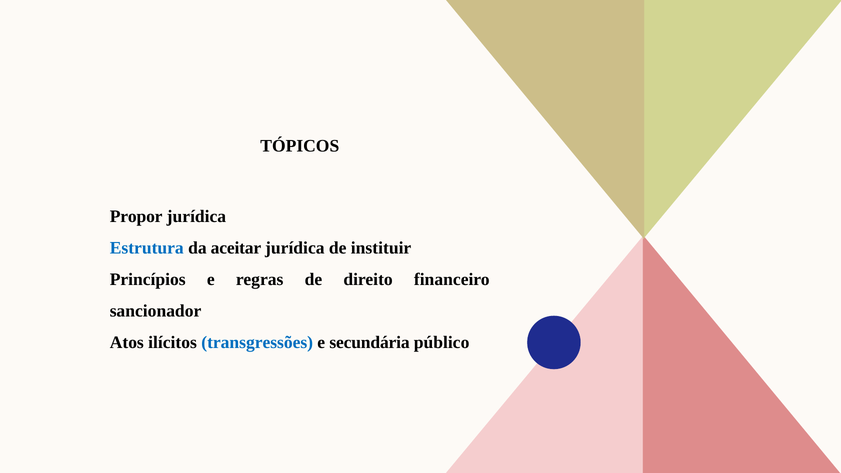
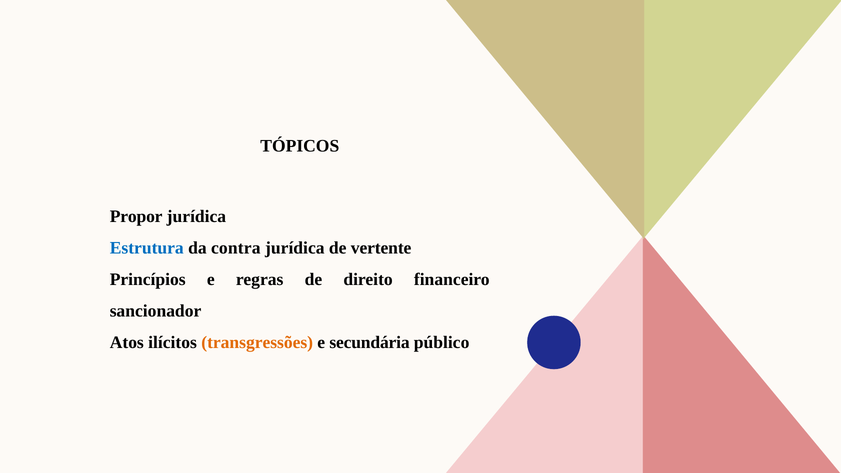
aceitar: aceitar -> contra
instituir: instituir -> vertente
transgressões colour: blue -> orange
